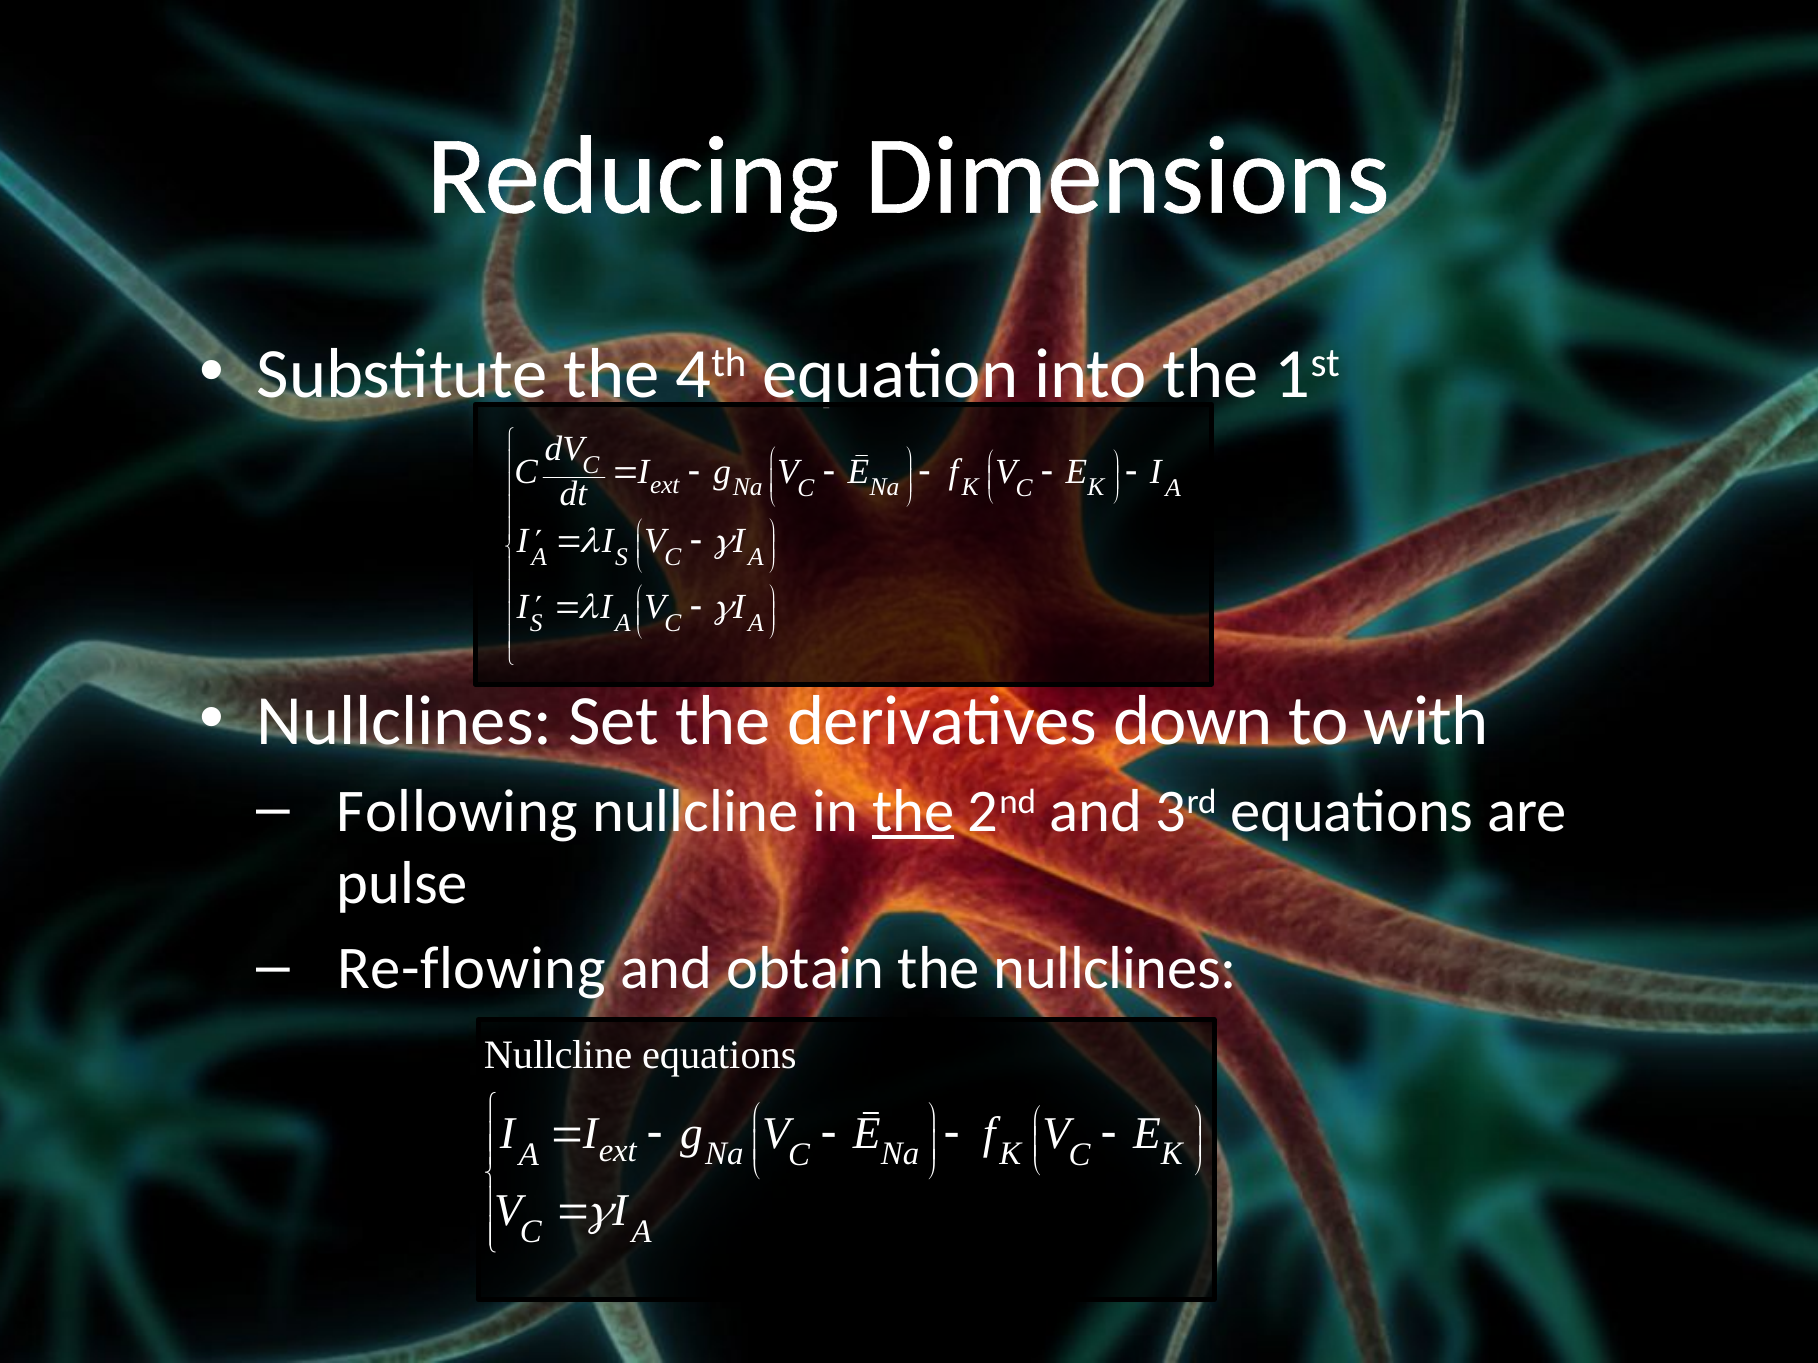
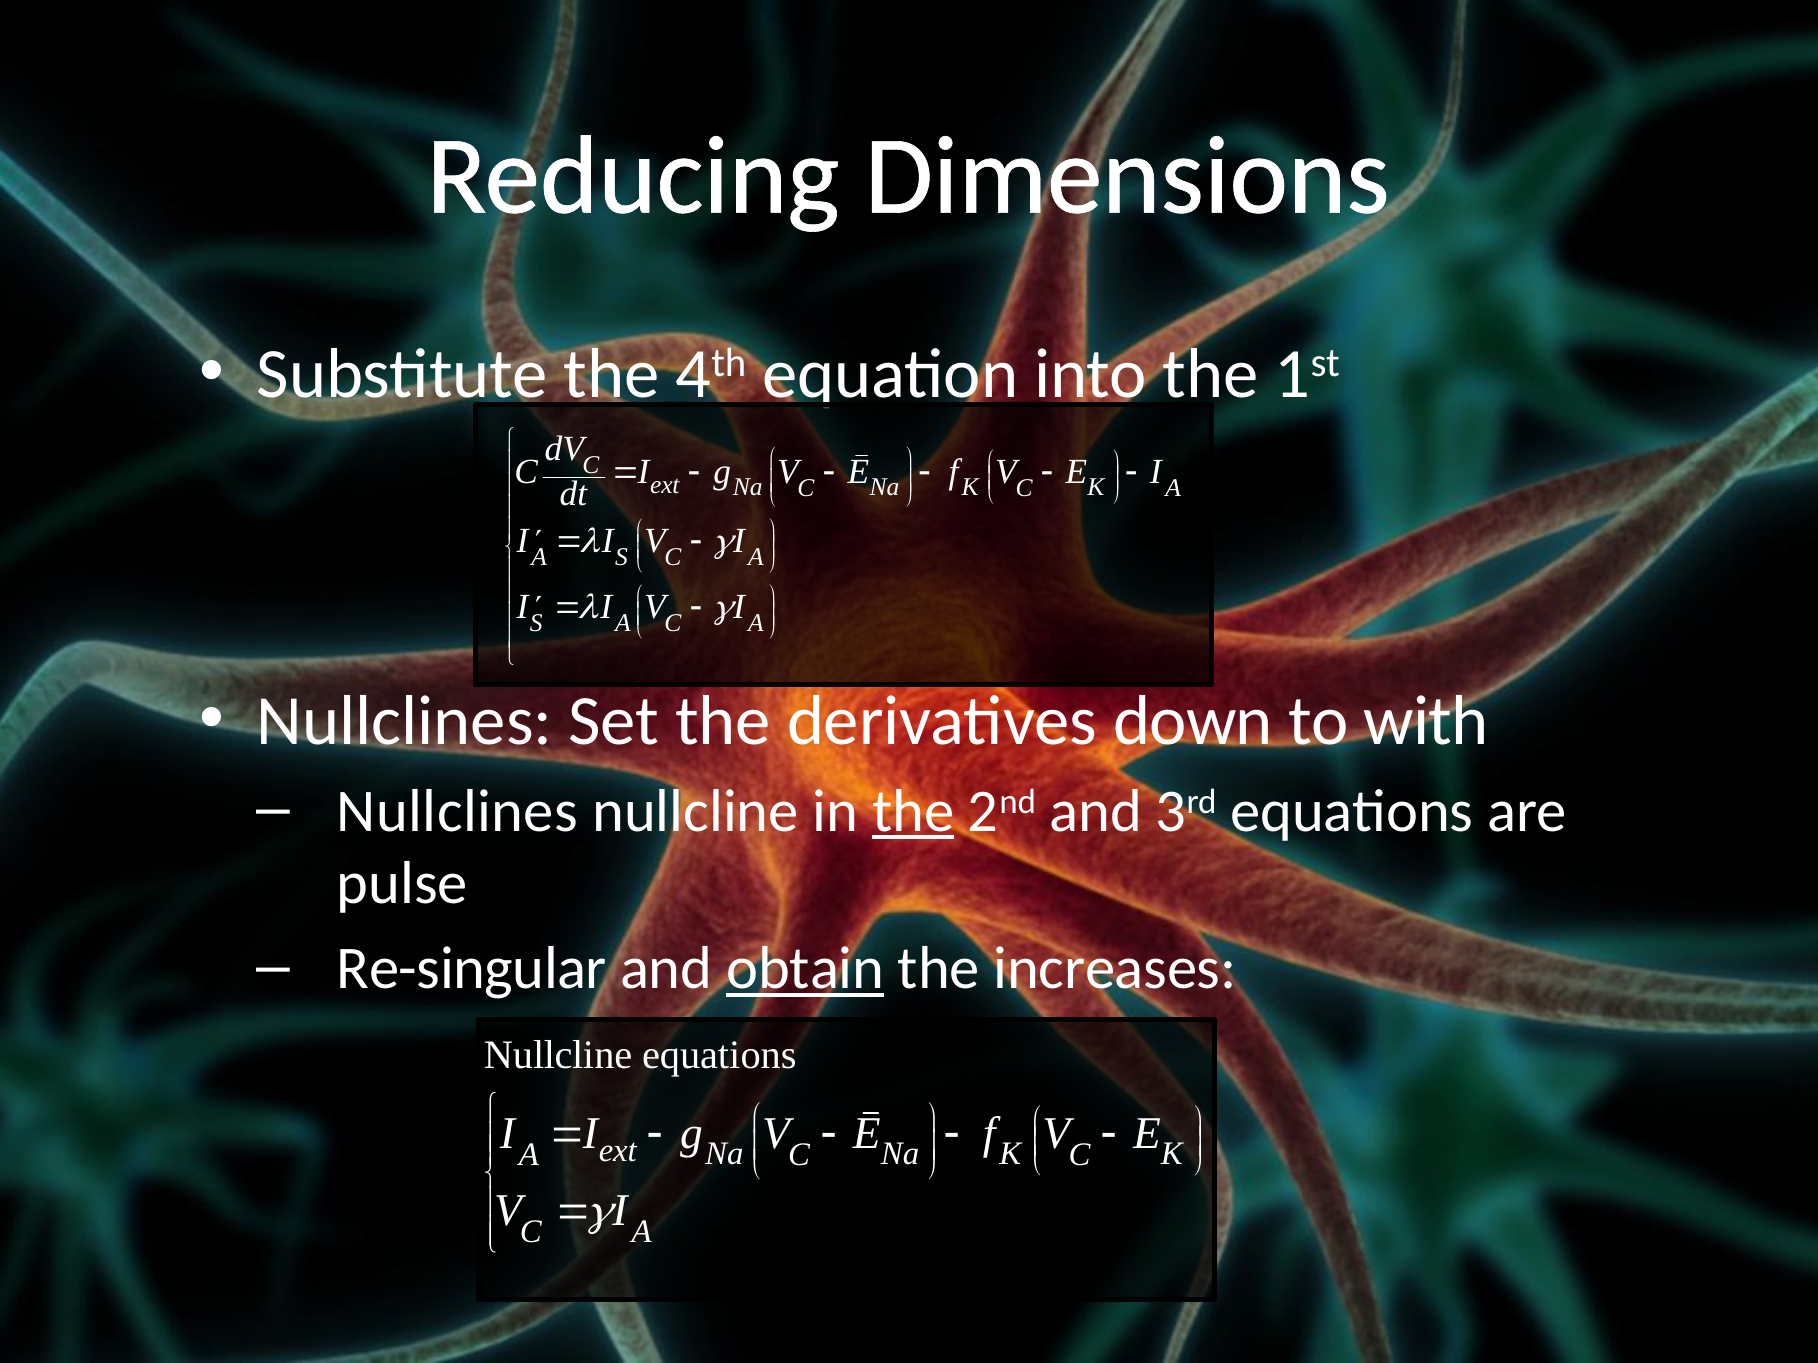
Following at (458, 812): Following -> Nullclines
Re-flowing: Re-flowing -> Re-singular
obtain underline: none -> present
the nullclines: nullclines -> increases
